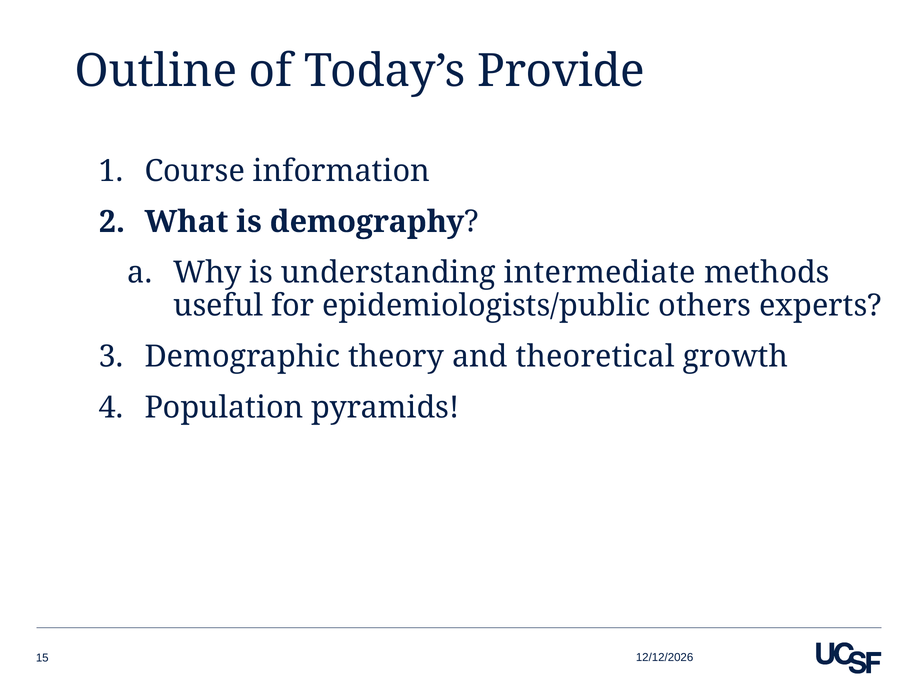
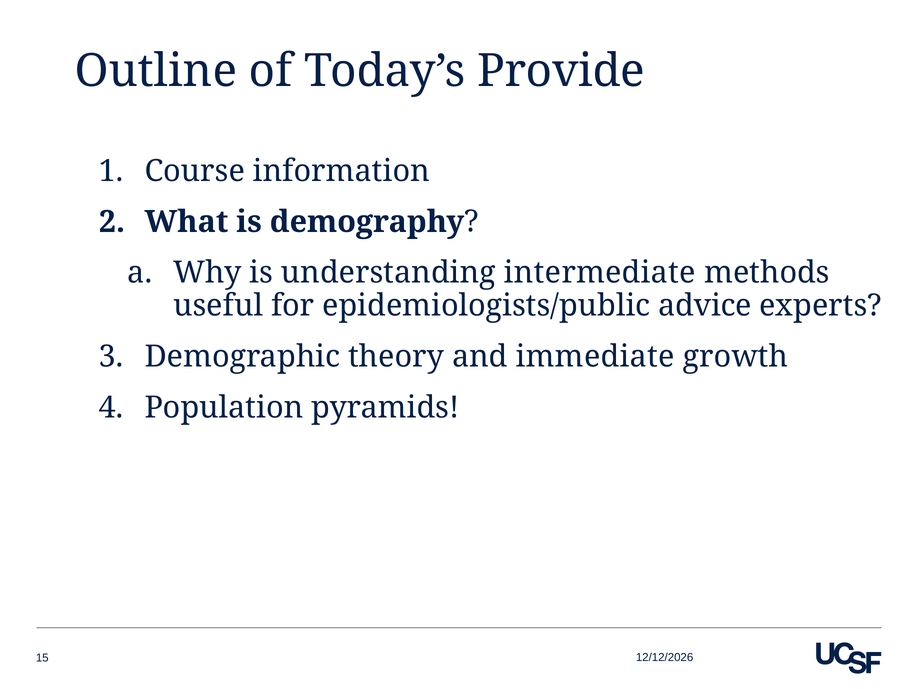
others: others -> advice
theoretical: theoretical -> immediate
